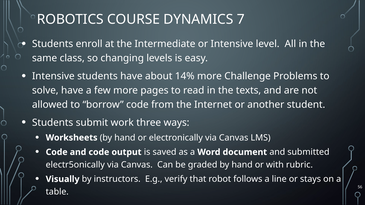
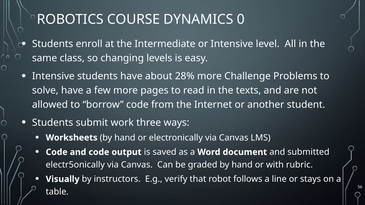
7: 7 -> 0
14%: 14% -> 28%
